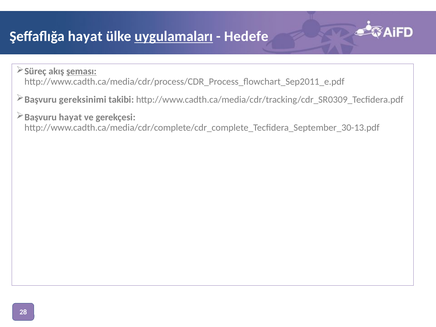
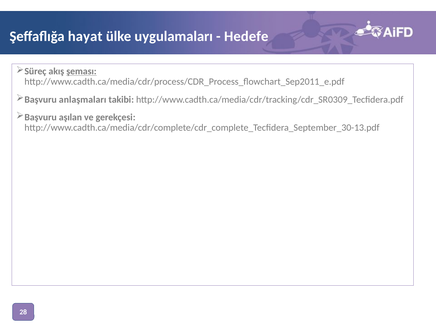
uygulamaları underline: present -> none
gereksinimi: gereksinimi -> anlaşmaları
hayat at (70, 117): hayat -> aşılan
